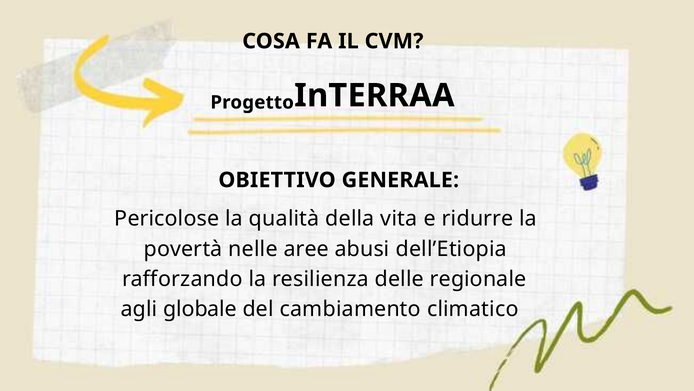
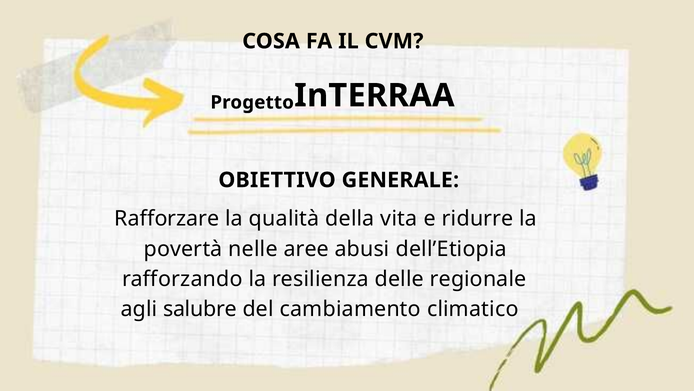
Pericolose: Pericolose -> Rafforzare
globale: globale -> salubre
